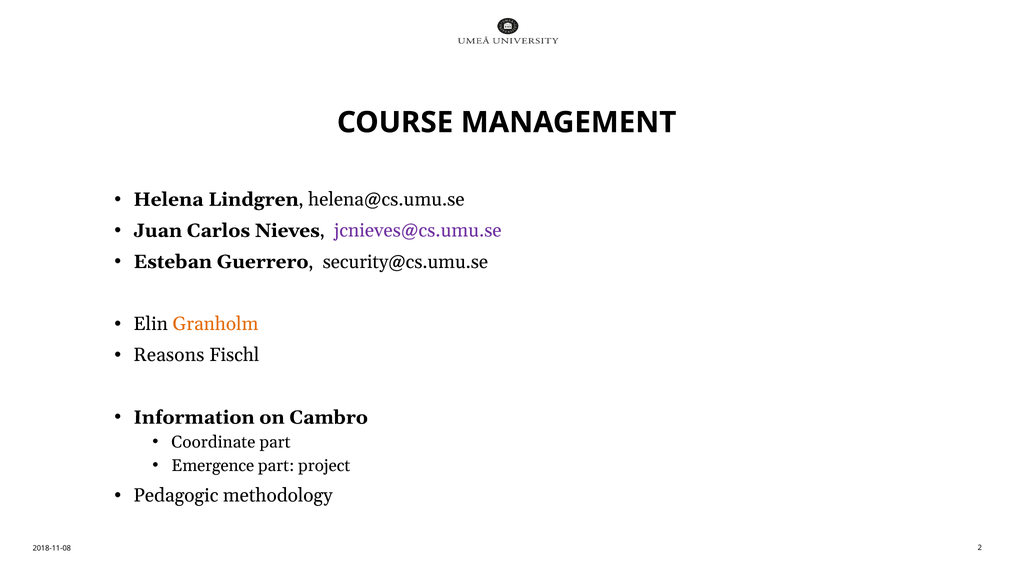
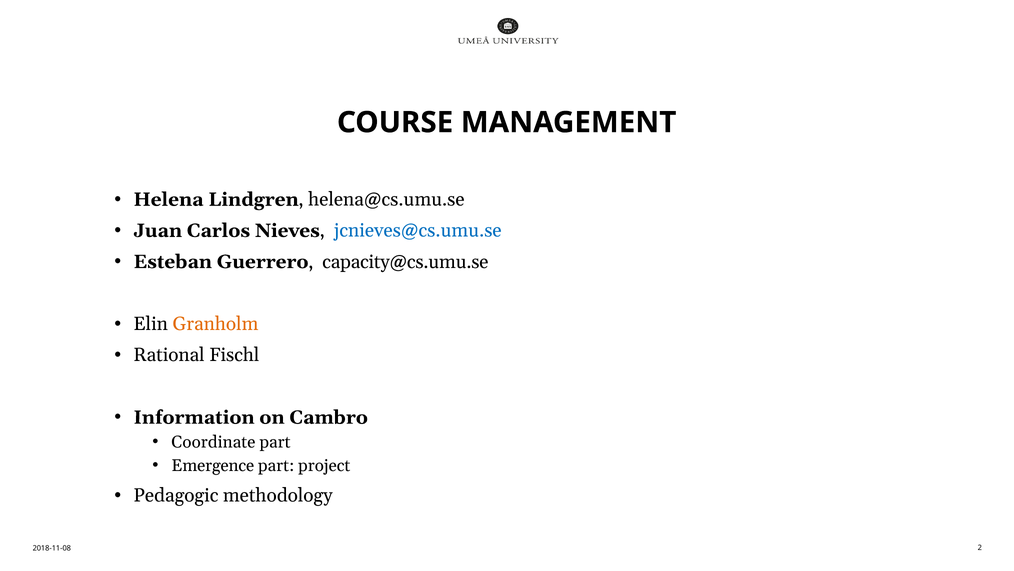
jcnieves@cs.umu.se colour: purple -> blue
security@cs.umu.se: security@cs.umu.se -> capacity@cs.umu.se
Reasons: Reasons -> Rational
